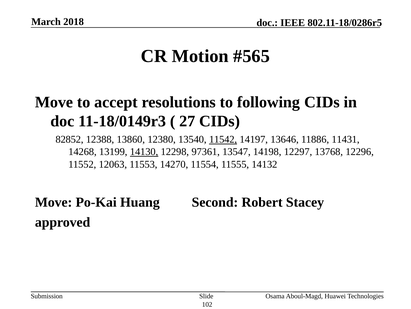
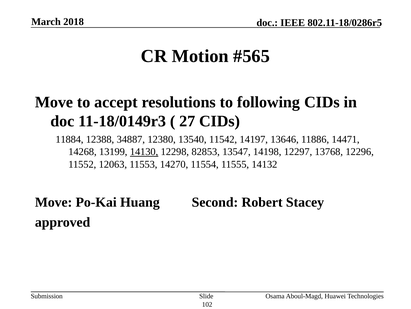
82852: 82852 -> 11884
13860: 13860 -> 34887
11542 underline: present -> none
11431: 11431 -> 14471
97361: 97361 -> 82853
